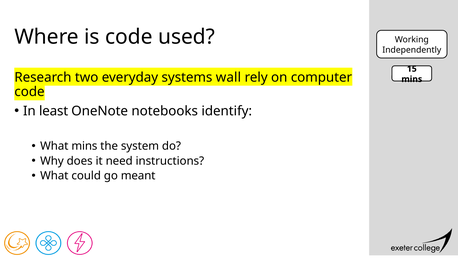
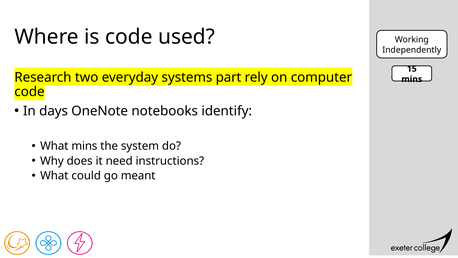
wall: wall -> part
least: least -> days
